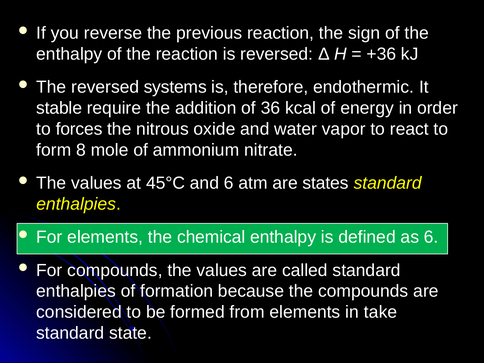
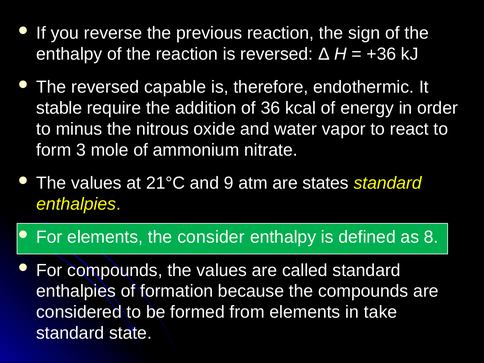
systems: systems -> capable
forces: forces -> minus
8: 8 -> 3
45°C: 45°C -> 21°C
and 6: 6 -> 9
chemical: chemical -> consider
as 6: 6 -> 8
